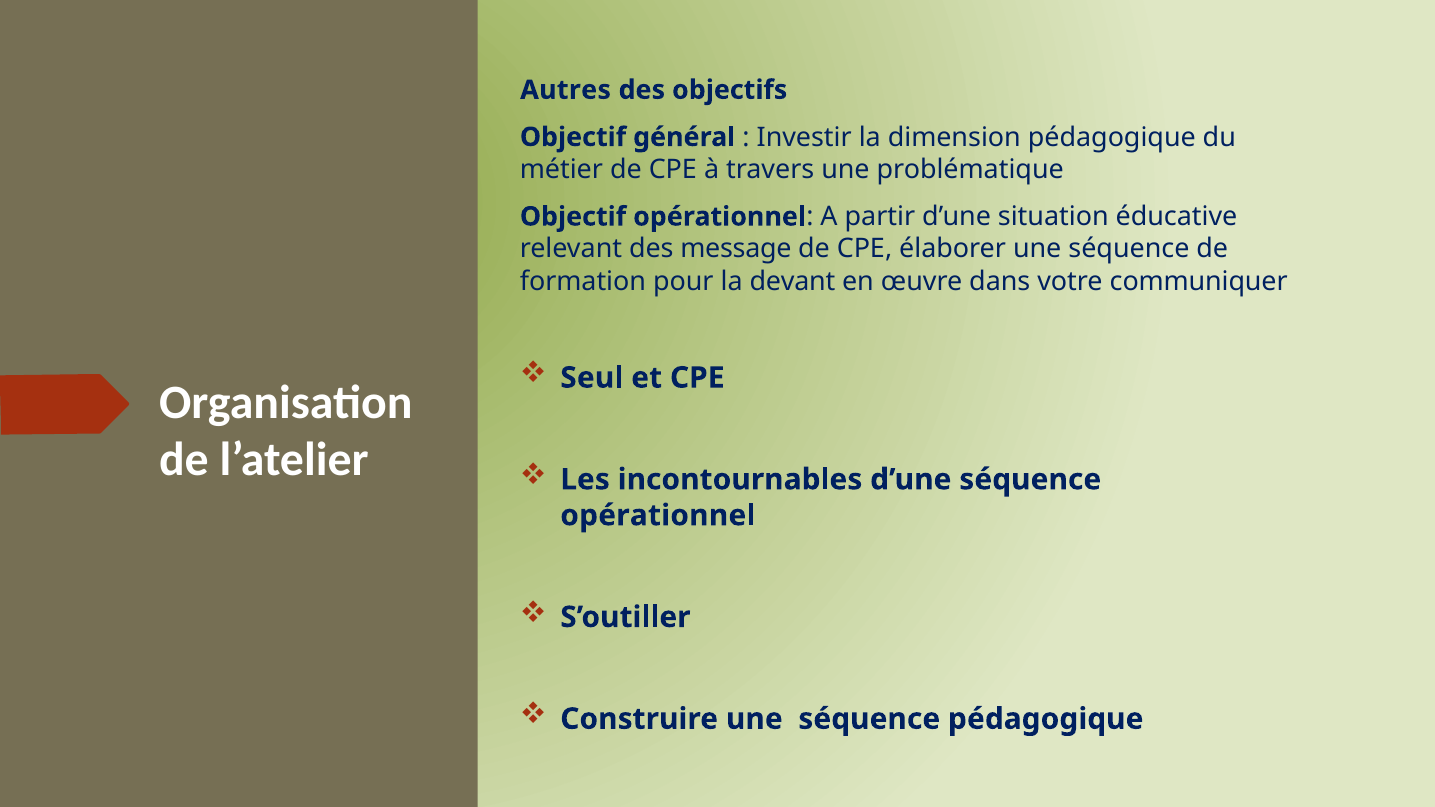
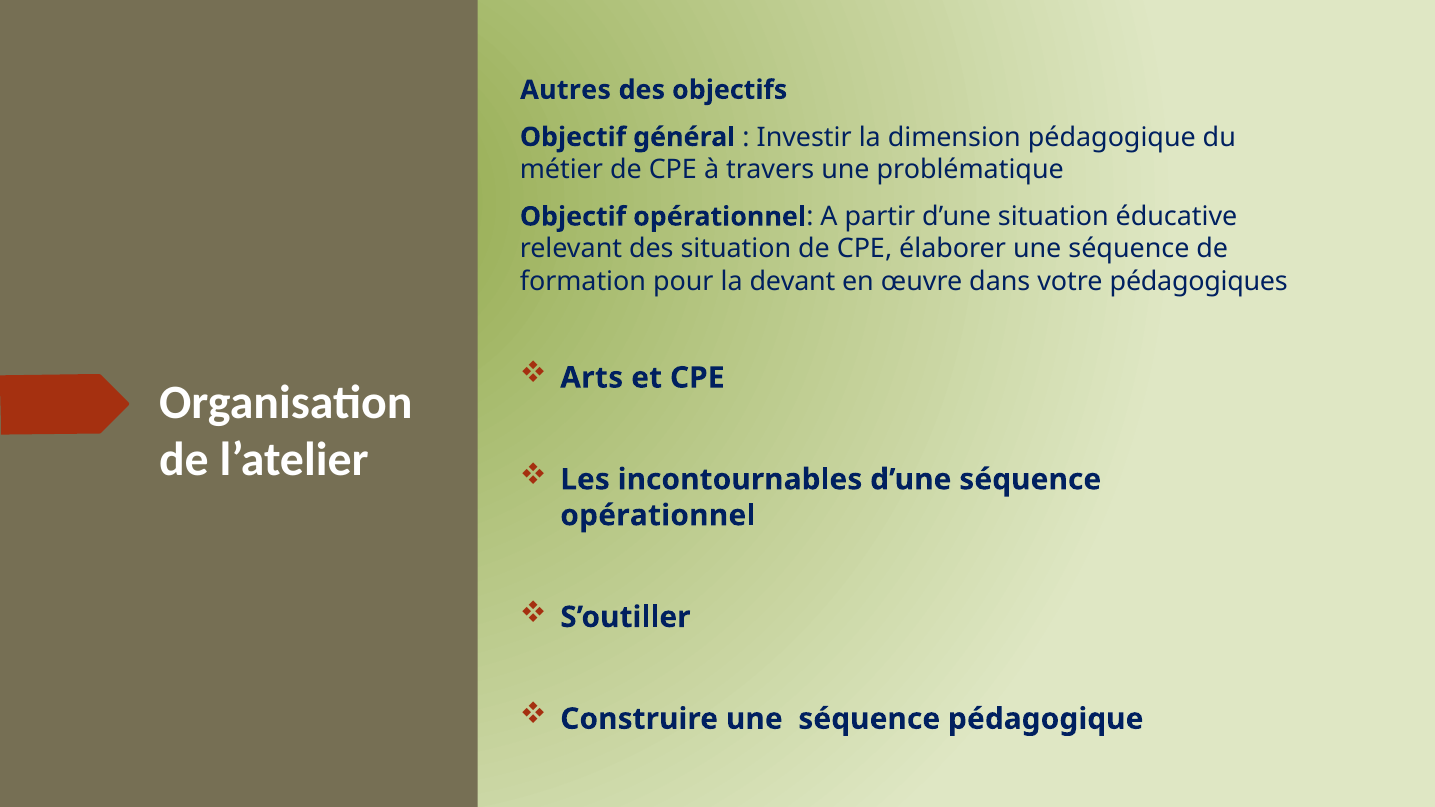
des message: message -> situation
communiquer: communiquer -> pédagogiques
Seul: Seul -> Arts
